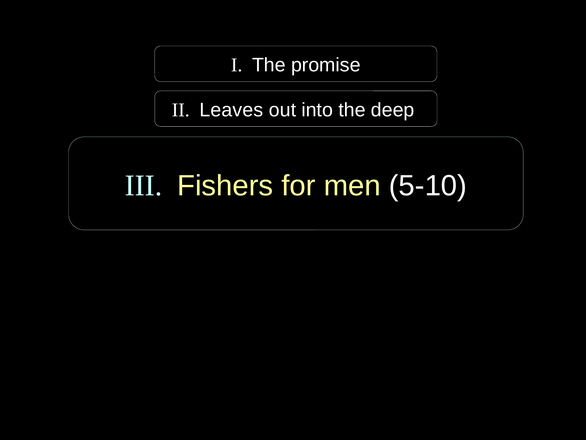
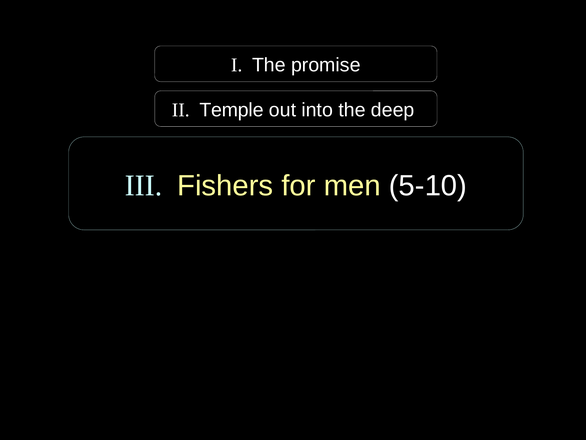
Leaves: Leaves -> Temple
